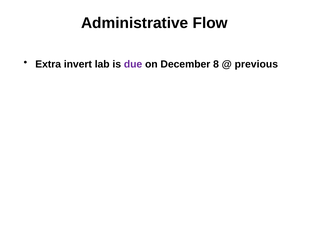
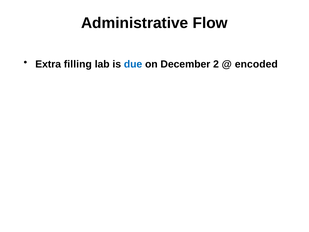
invert: invert -> filling
due colour: purple -> blue
8: 8 -> 2
previous: previous -> encoded
